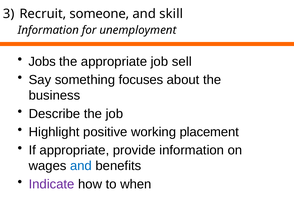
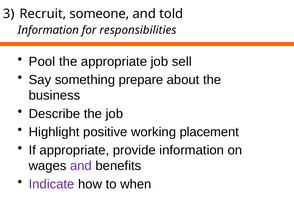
skill: skill -> told
unemployment: unemployment -> responsibilities
Jobs: Jobs -> Pool
focuses: focuses -> prepare
and at (81, 166) colour: blue -> purple
